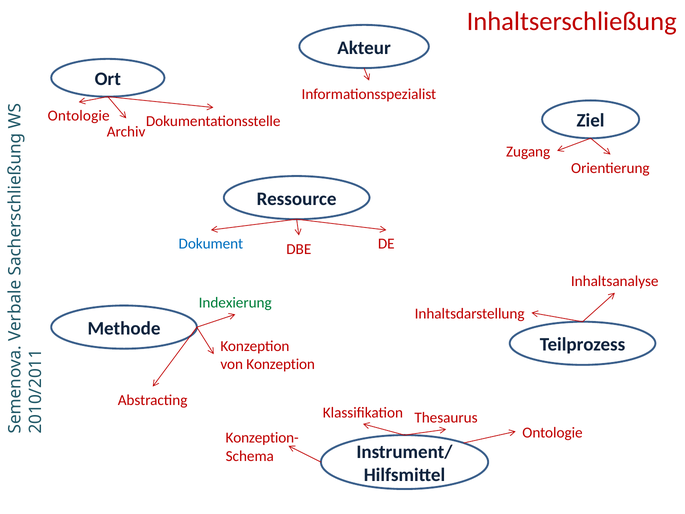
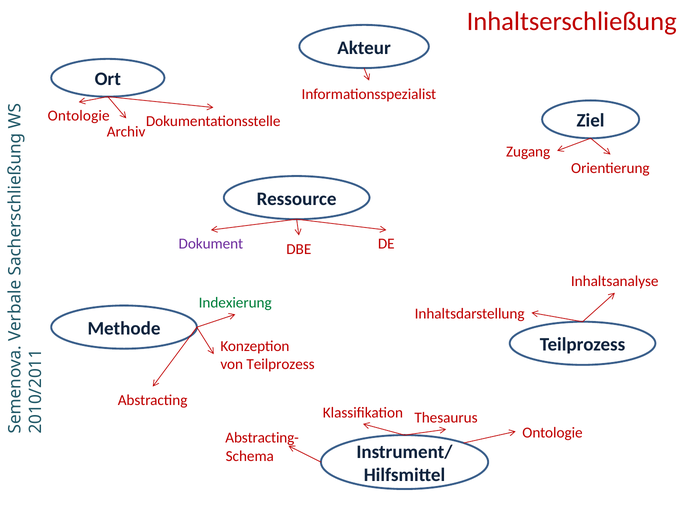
Dokument colour: blue -> purple
von Konzeption: Konzeption -> Teilprozess
Konzeption-: Konzeption- -> Abstracting-
